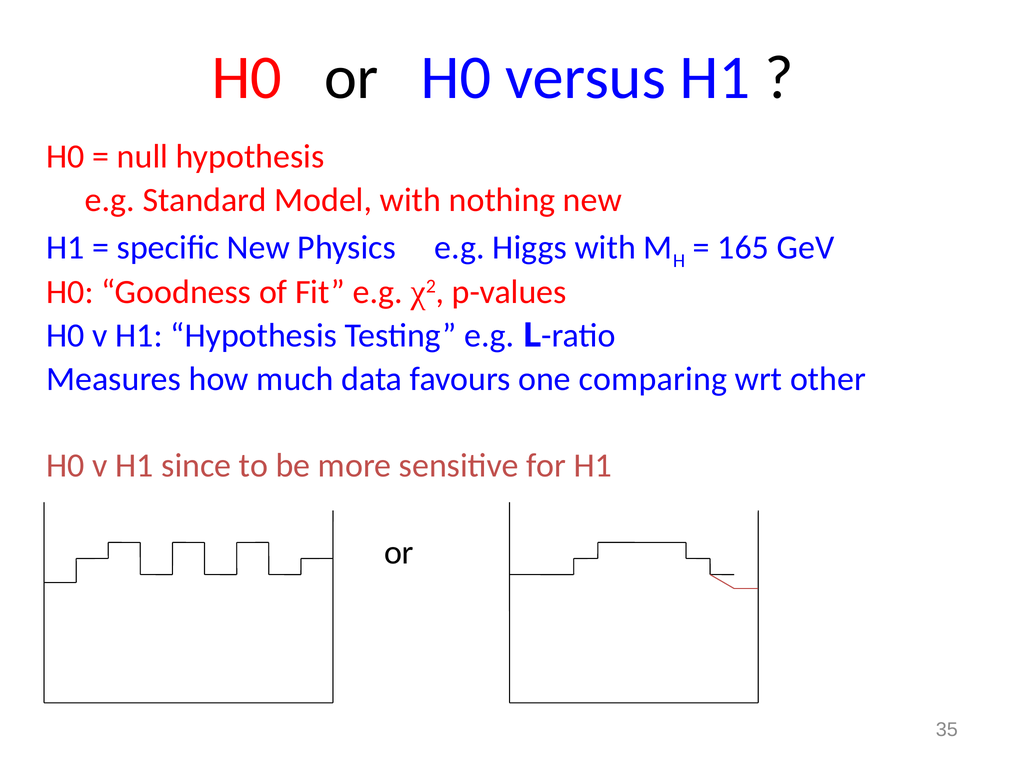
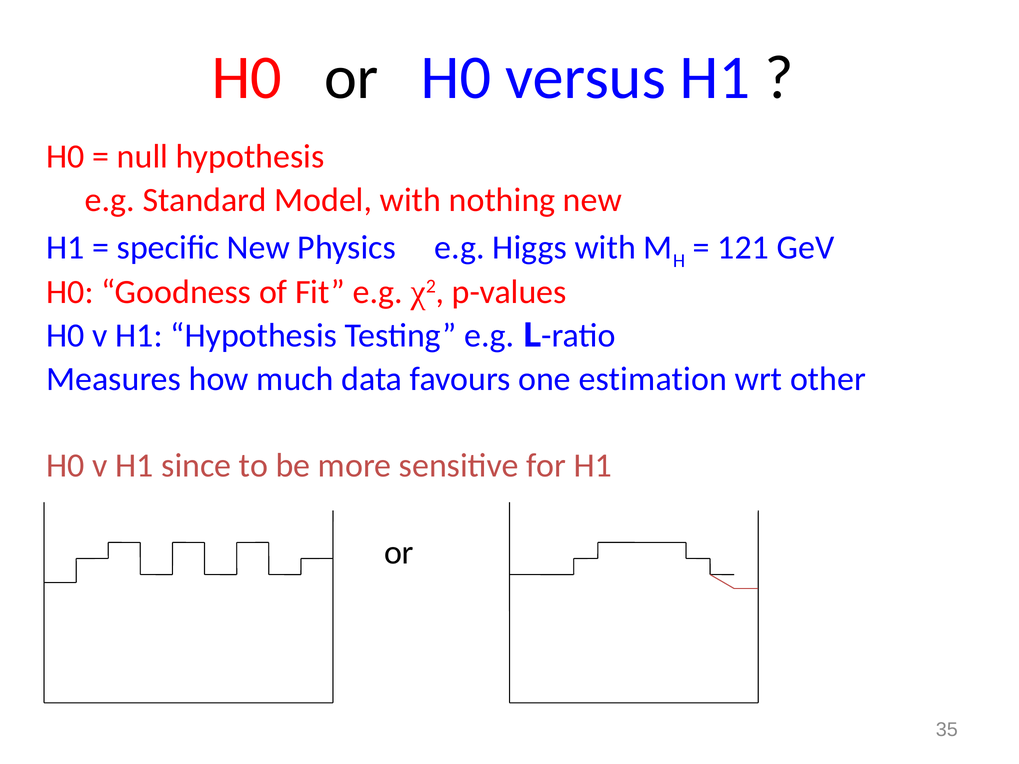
165: 165 -> 121
comparing: comparing -> estimation
